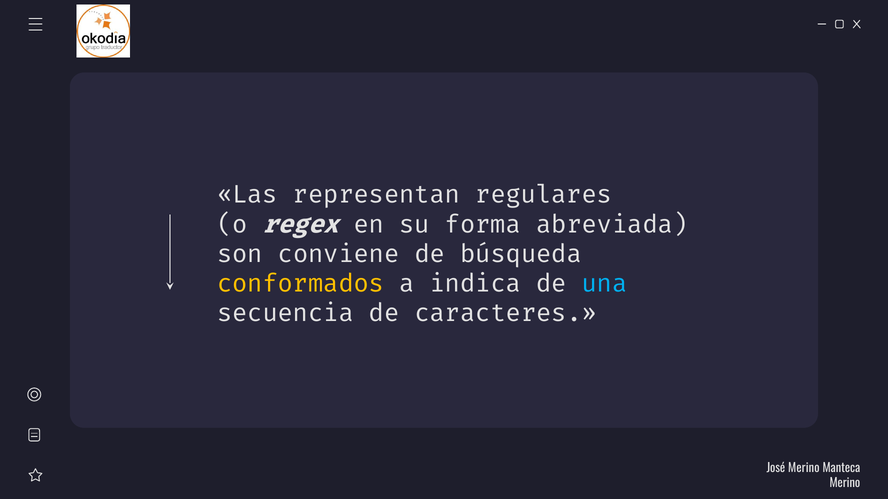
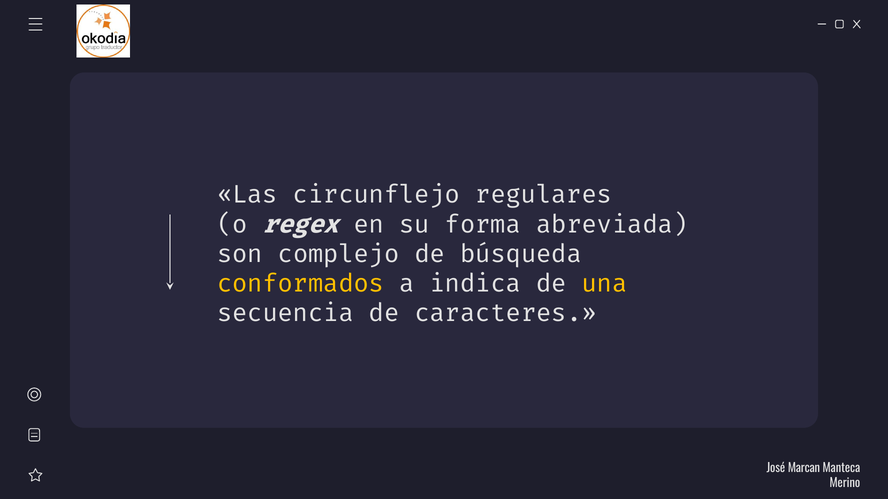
representan: representan -> circunflejo
conviene: conviene -> complejo
una colour: light blue -> yellow
José Merino: Merino -> Marcan
